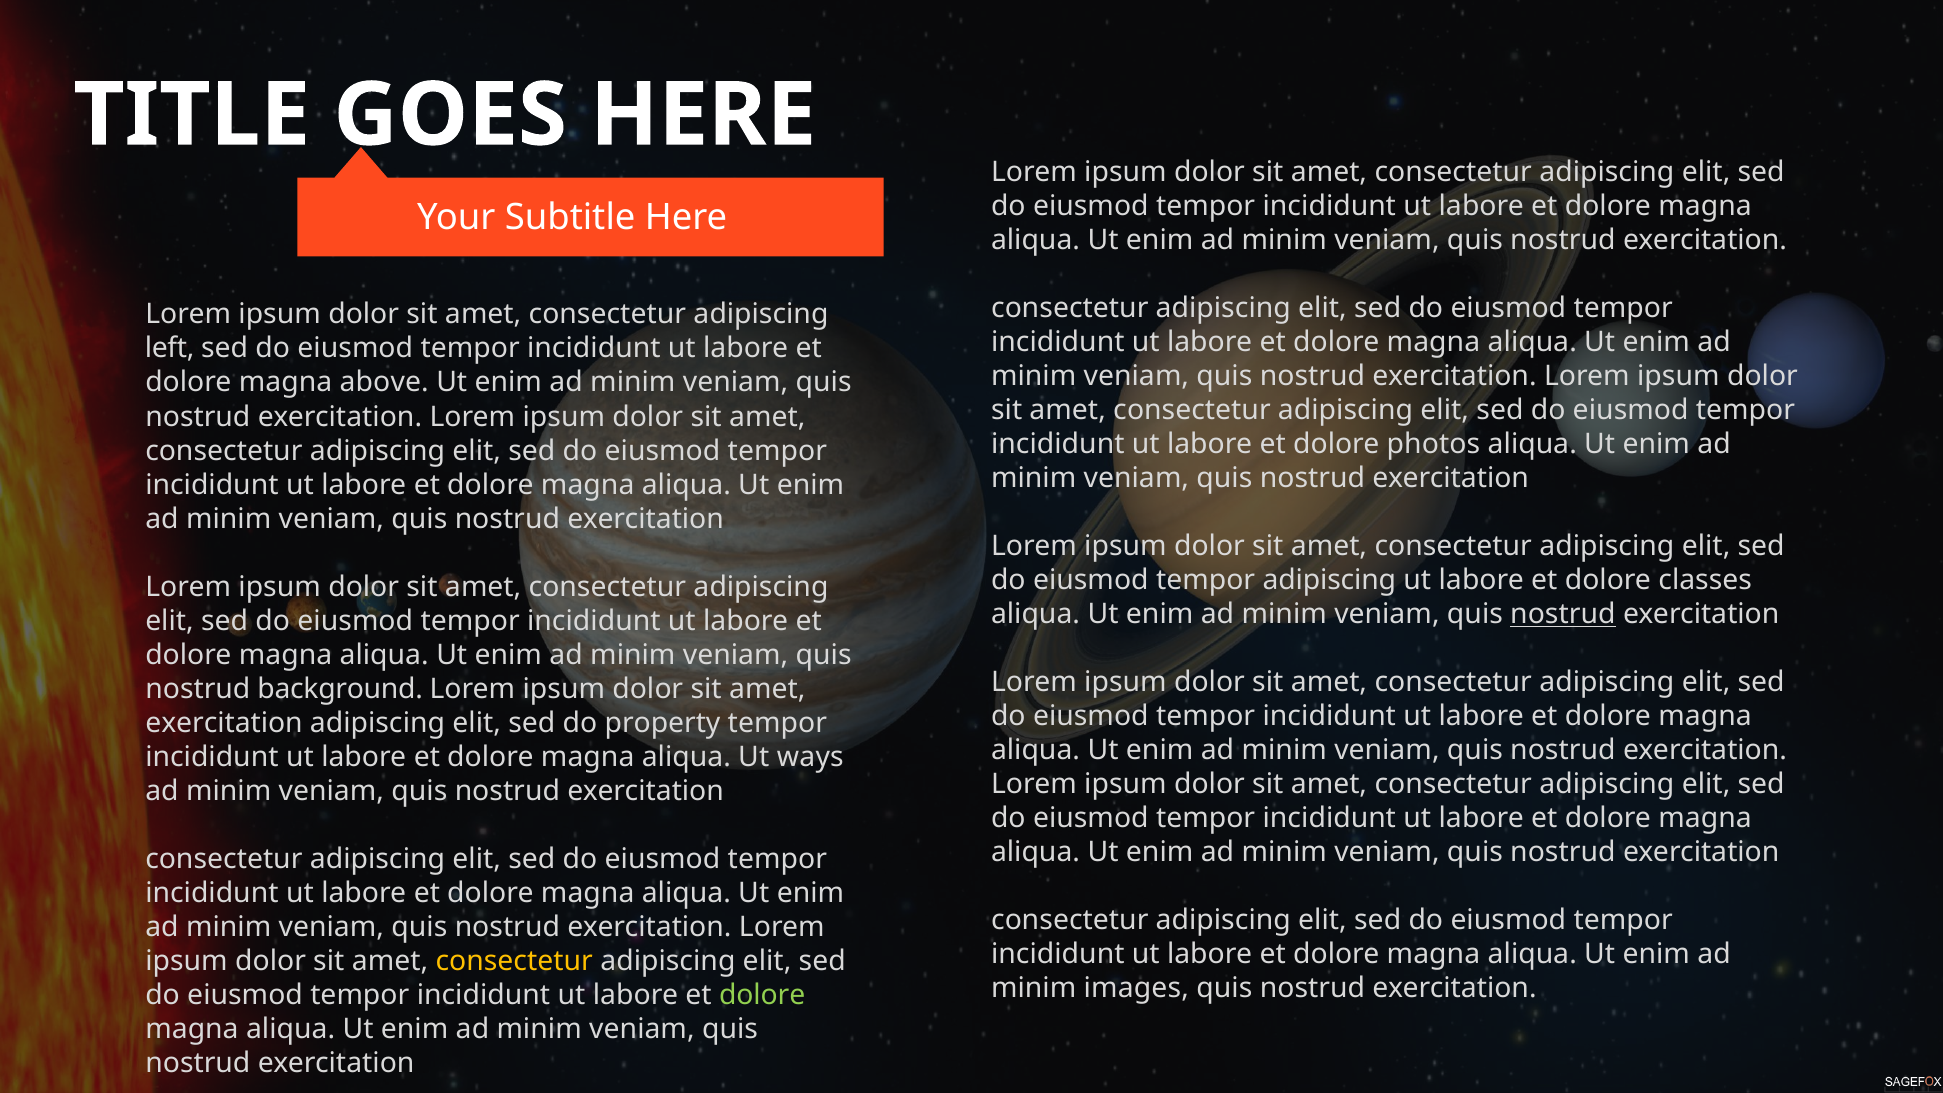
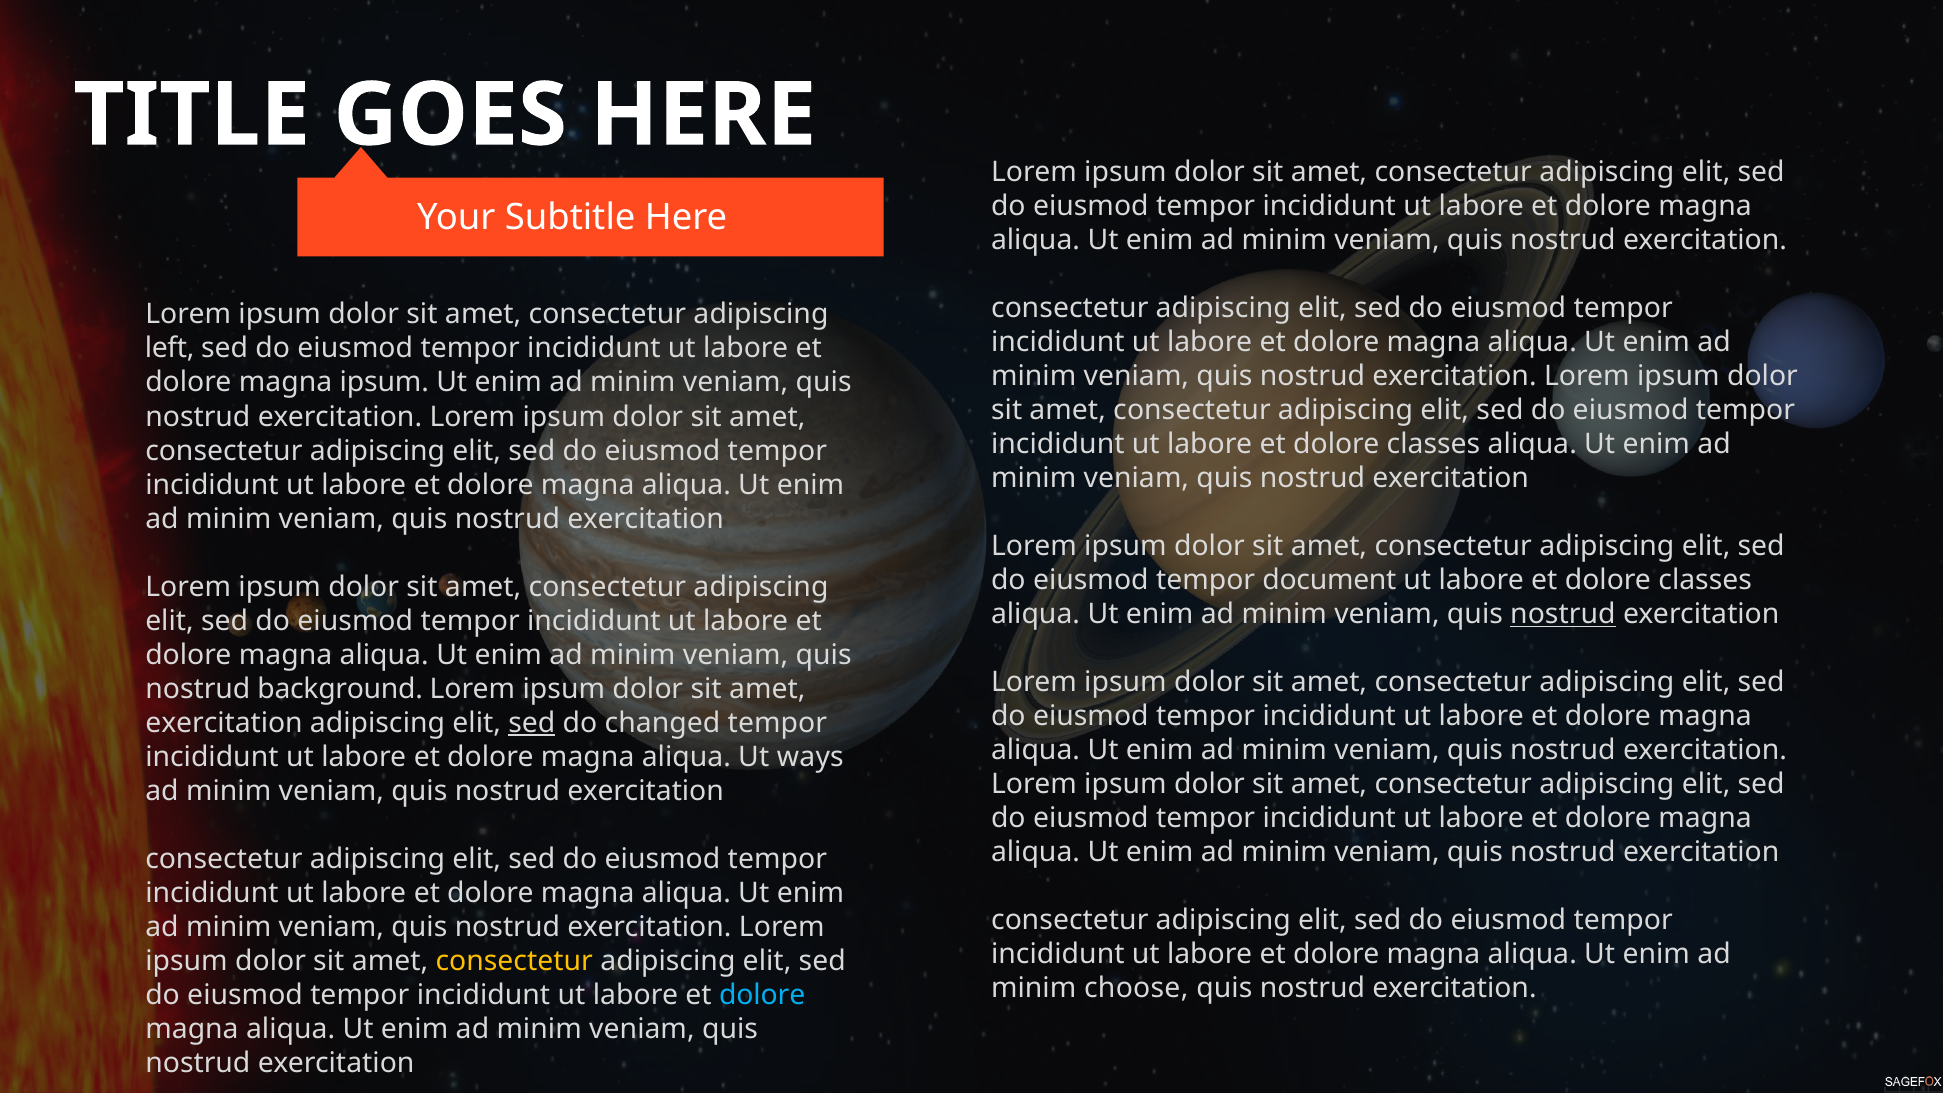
magna above: above -> ipsum
photos at (1433, 444): photos -> classes
tempor adipiscing: adipiscing -> document
sed at (532, 723) underline: none -> present
property: property -> changed
images: images -> choose
dolore at (762, 995) colour: light green -> light blue
